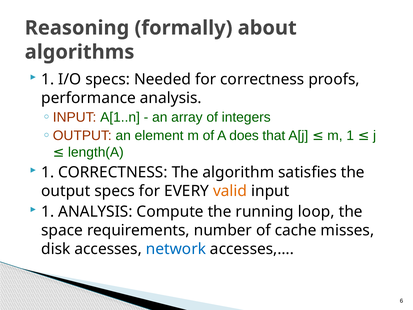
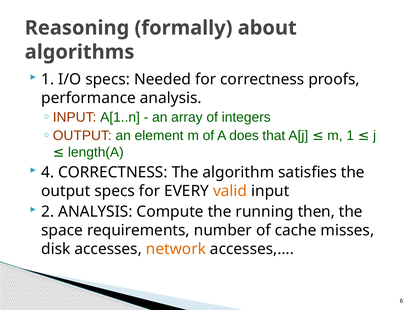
1 at (48, 172): 1 -> 4
1 at (48, 212): 1 -> 2
loop: loop -> then
network colour: blue -> orange
